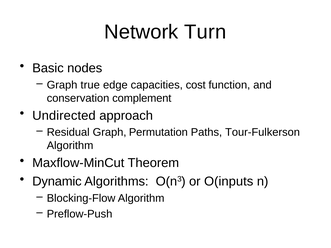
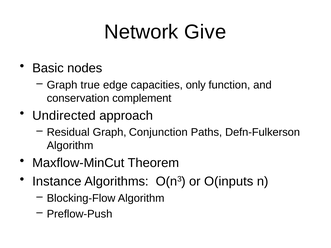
Turn: Turn -> Give
cost: cost -> only
Permutation: Permutation -> Conjunction
Tour-Fulkerson: Tour-Fulkerson -> Defn-Fulkerson
Dynamic: Dynamic -> Instance
